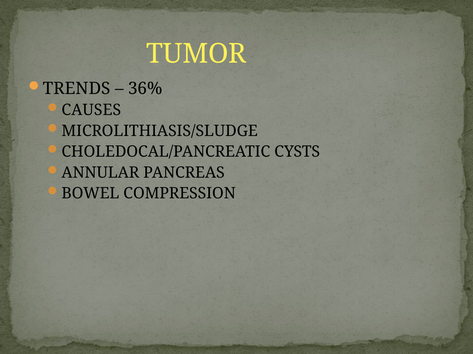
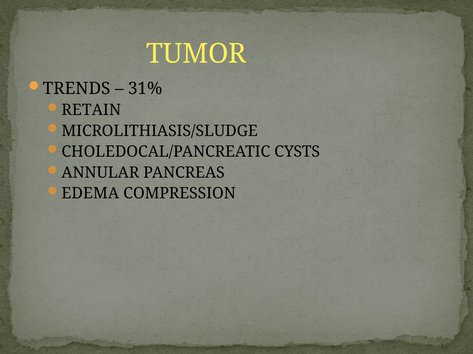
36%: 36% -> 31%
CAUSES: CAUSES -> RETAIN
BOWEL: BOWEL -> EDEMA
